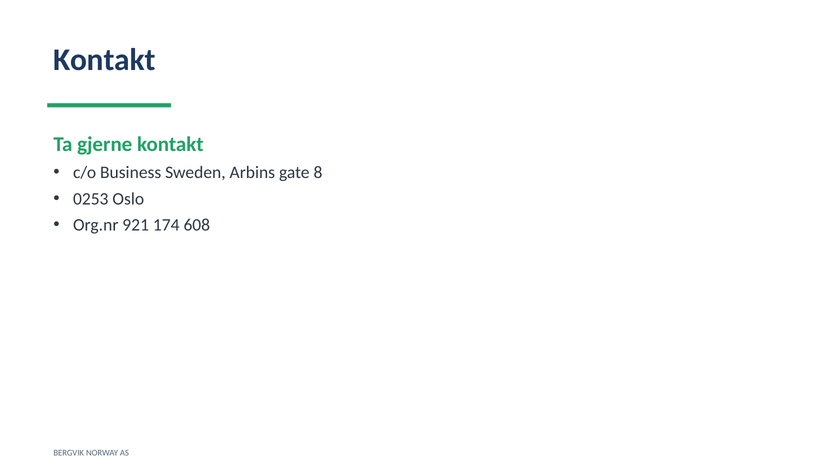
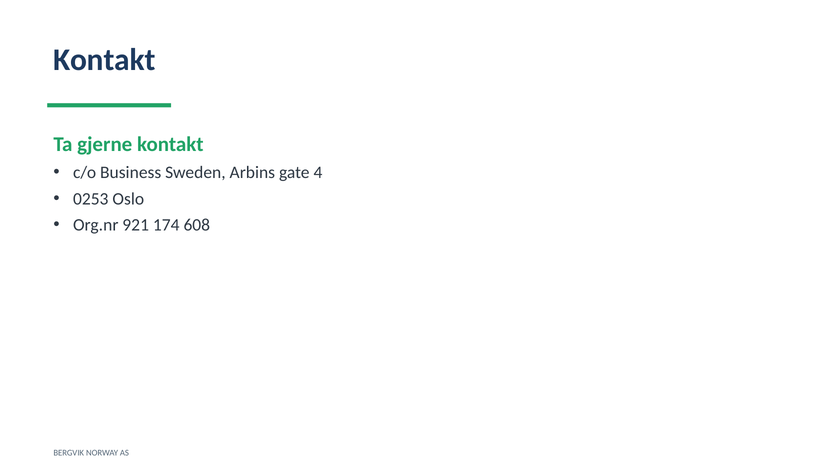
8: 8 -> 4
